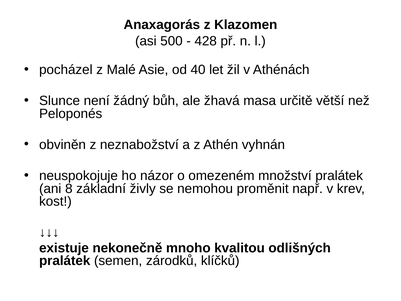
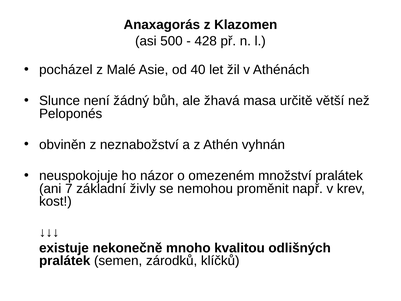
8: 8 -> 7
